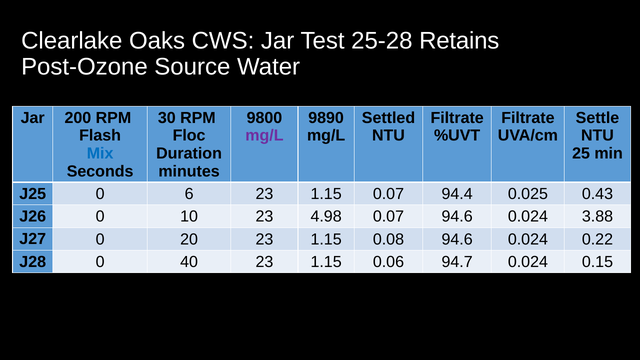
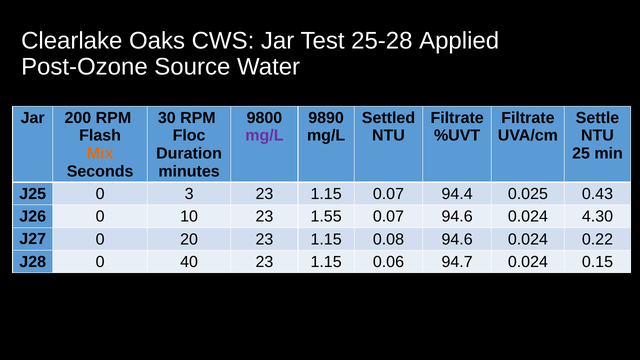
Retains: Retains -> Applied
Mix colour: blue -> orange
6: 6 -> 3
4.98: 4.98 -> 1.55
3.88: 3.88 -> 4.30
